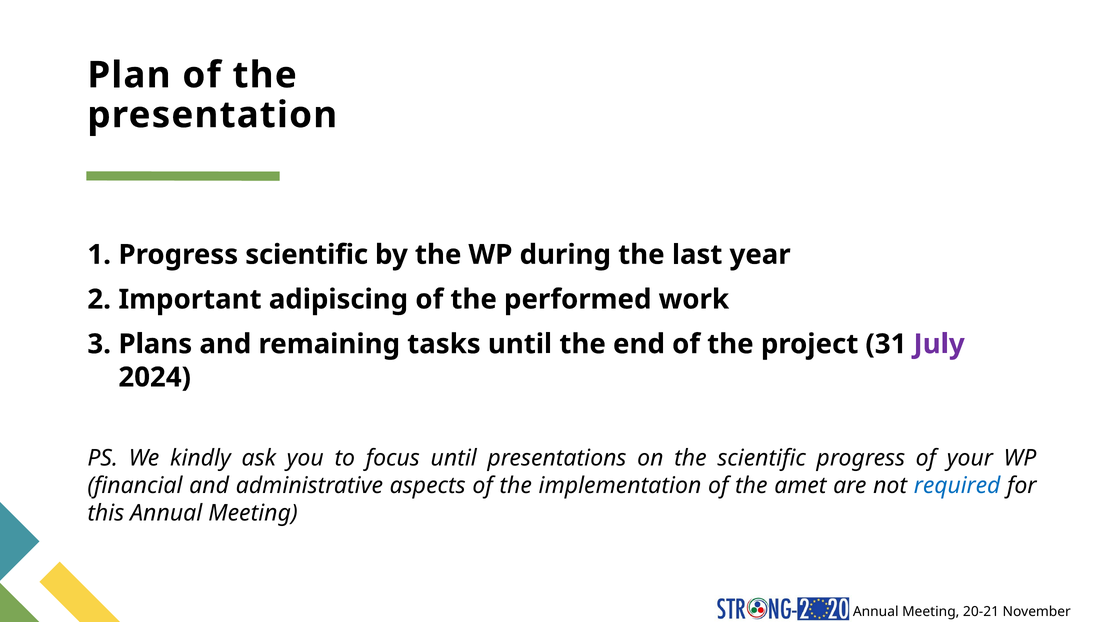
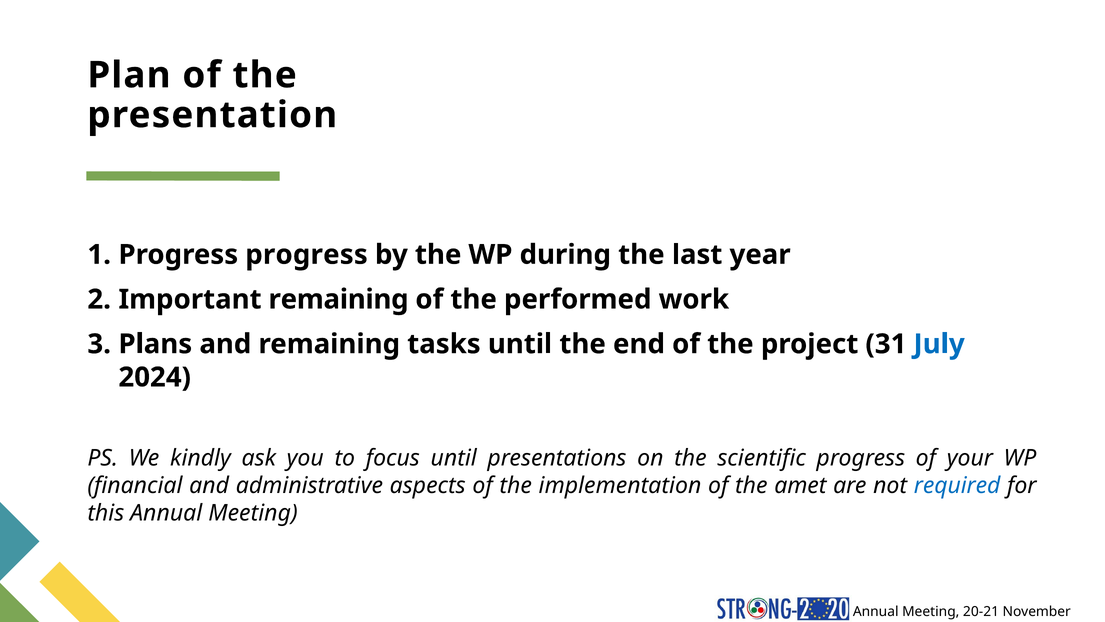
Progress scientific: scientific -> progress
Important adipiscing: adipiscing -> remaining
July colour: purple -> blue
